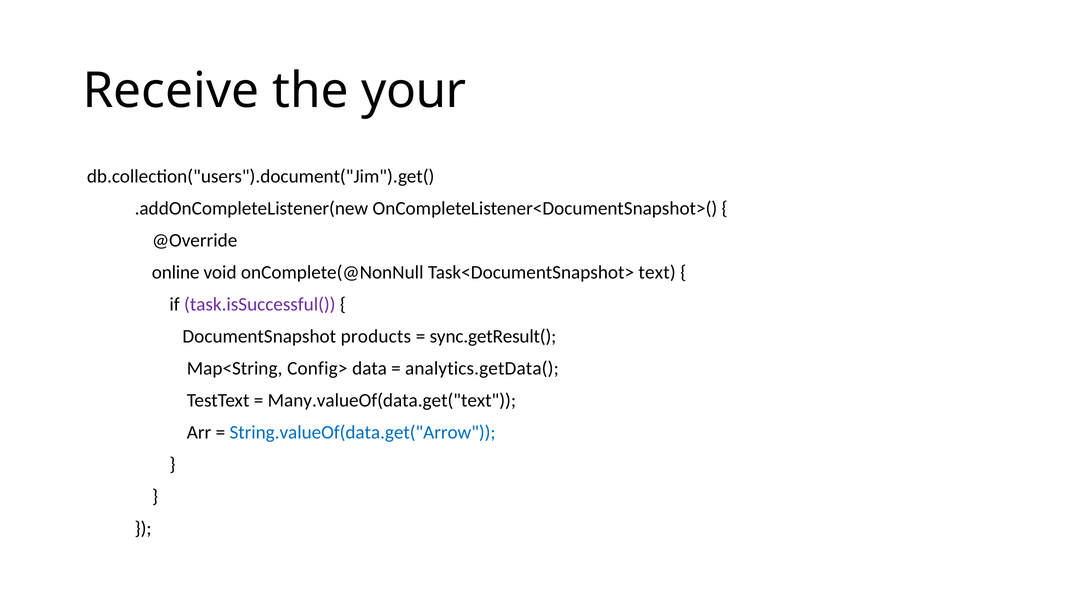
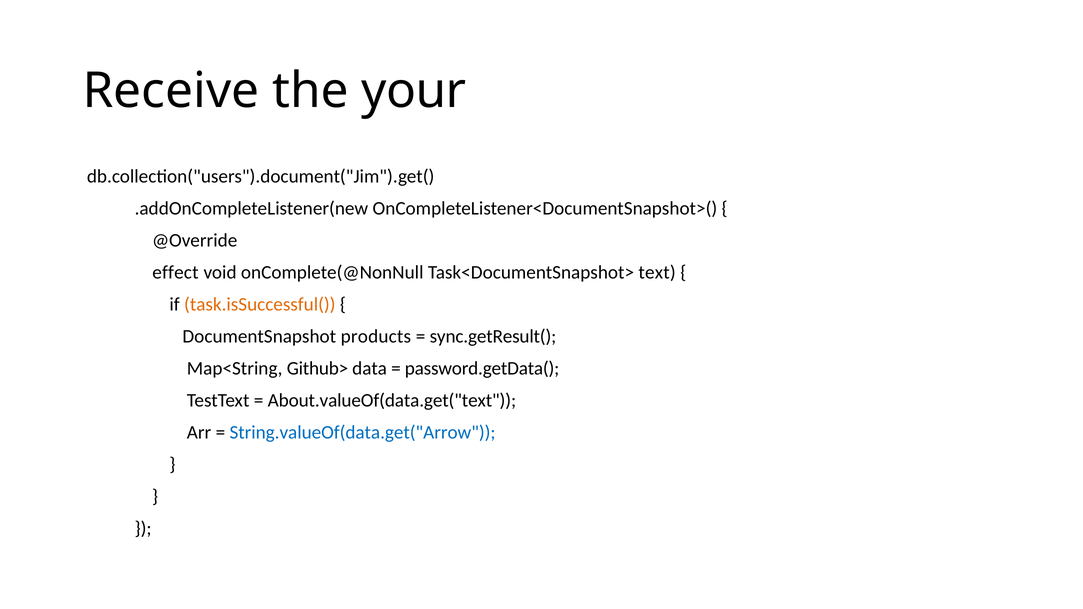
online: online -> effect
task.isSuccessful( colour: purple -> orange
Config>: Config> -> Github>
analytics.getData(: analytics.getData( -> password.getData(
Many.valueOf(data.get("text: Many.valueOf(data.get("text -> About.valueOf(data.get("text
